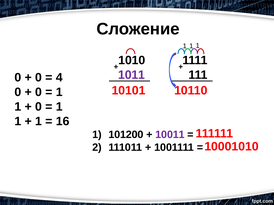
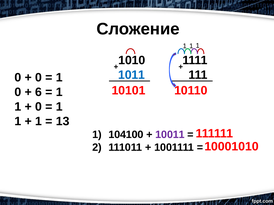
1011 colour: purple -> blue
4 at (59, 78): 4 -> 1
0 at (39, 92): 0 -> 6
16: 16 -> 13
101200: 101200 -> 104100
